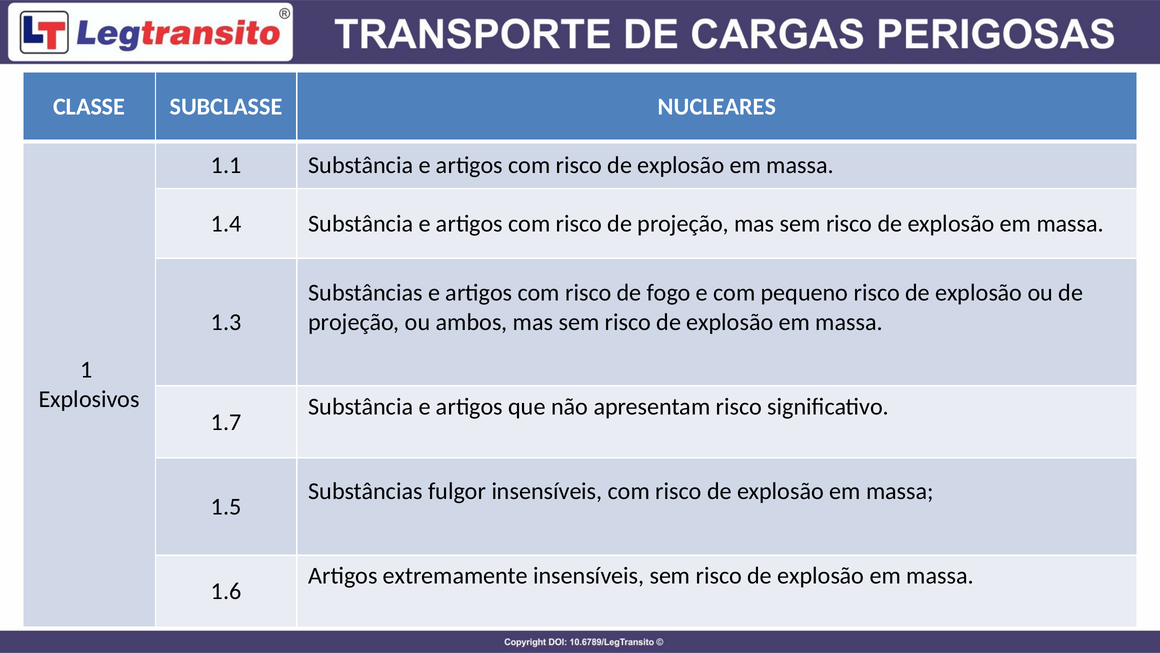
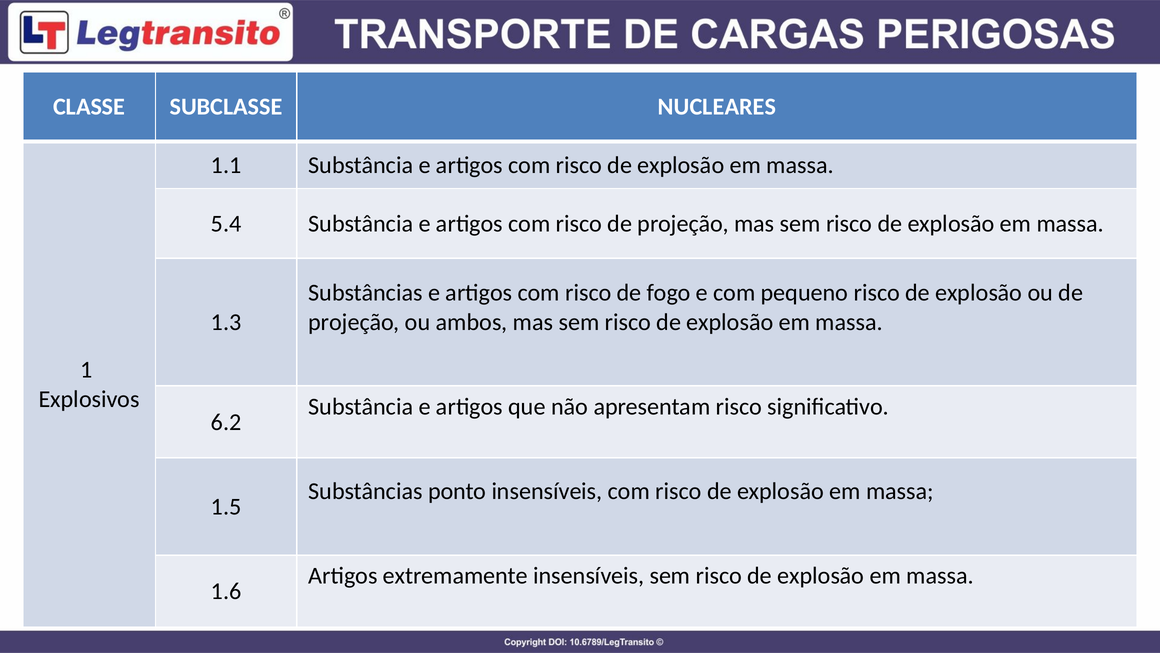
1.4: 1.4 -> 5.4
1.7: 1.7 -> 6.2
fulgor: fulgor -> ponto
